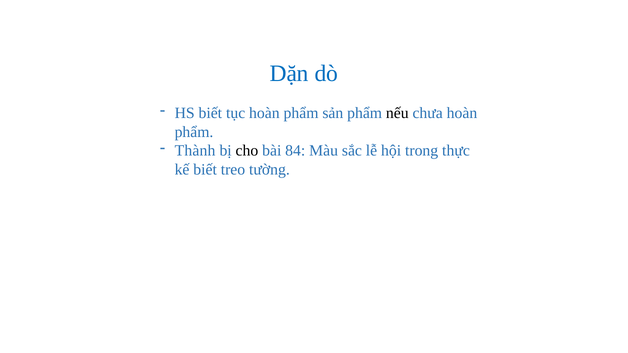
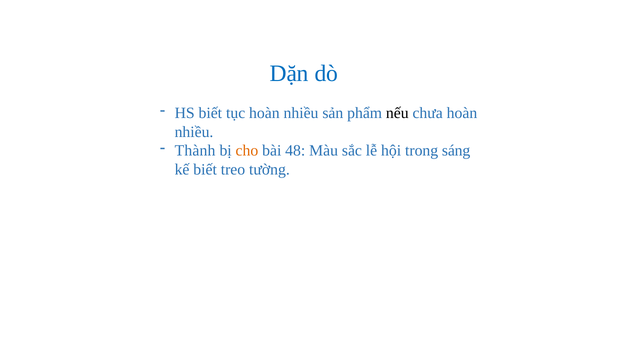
tục hoàn phẩm: phẩm -> nhiều
phẩm at (194, 132): phẩm -> nhiều
cho colour: black -> orange
84: 84 -> 48
thực: thực -> sáng
